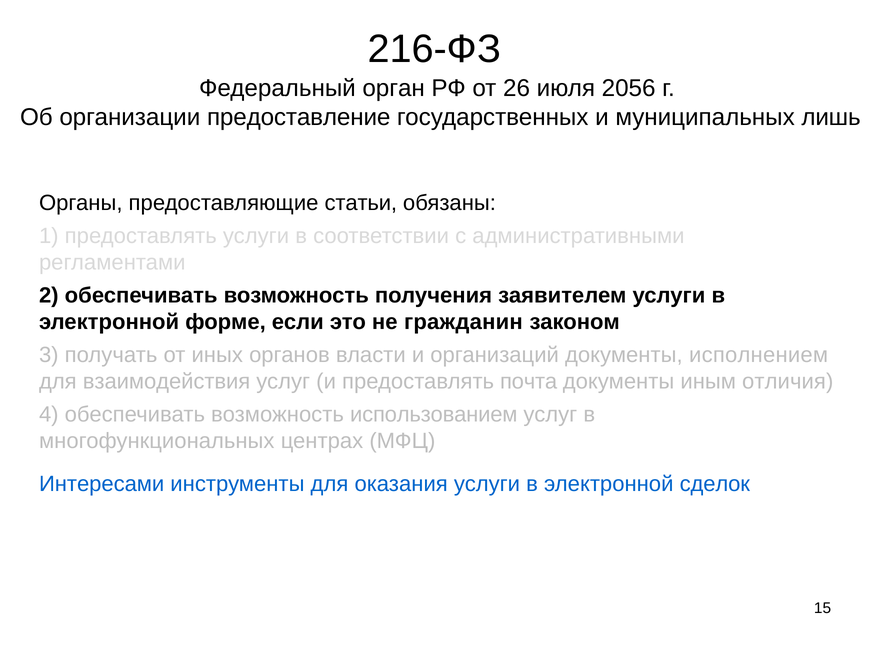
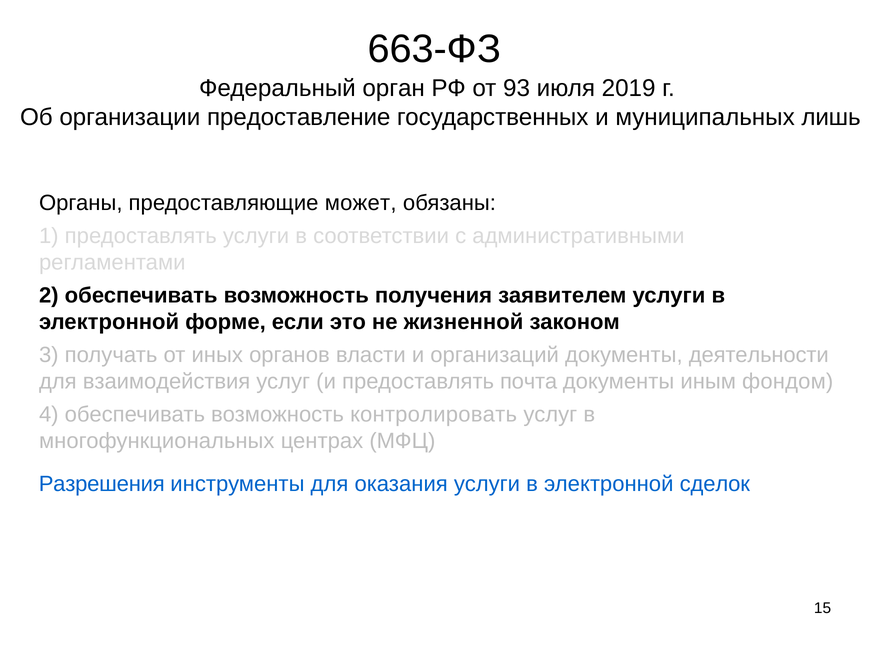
216-ФЗ: 216-ФЗ -> 663-ФЗ
26: 26 -> 93
2056: 2056 -> 2019
статьи: статьи -> может
гражданин: гражданин -> жизненной
исполнением: исполнением -> деятельности
отличия: отличия -> фондом
использованием: использованием -> контролировать
Интересами: Интересами -> Разрешения
